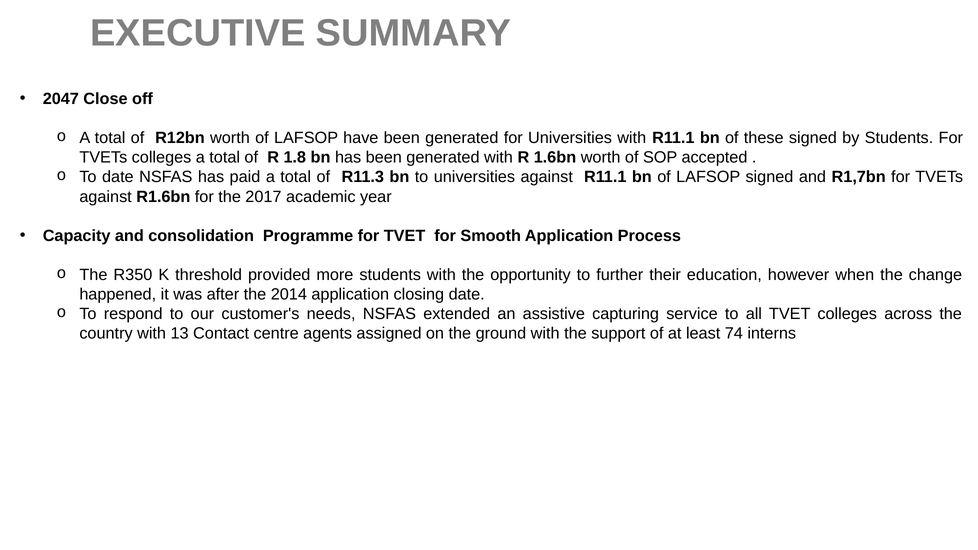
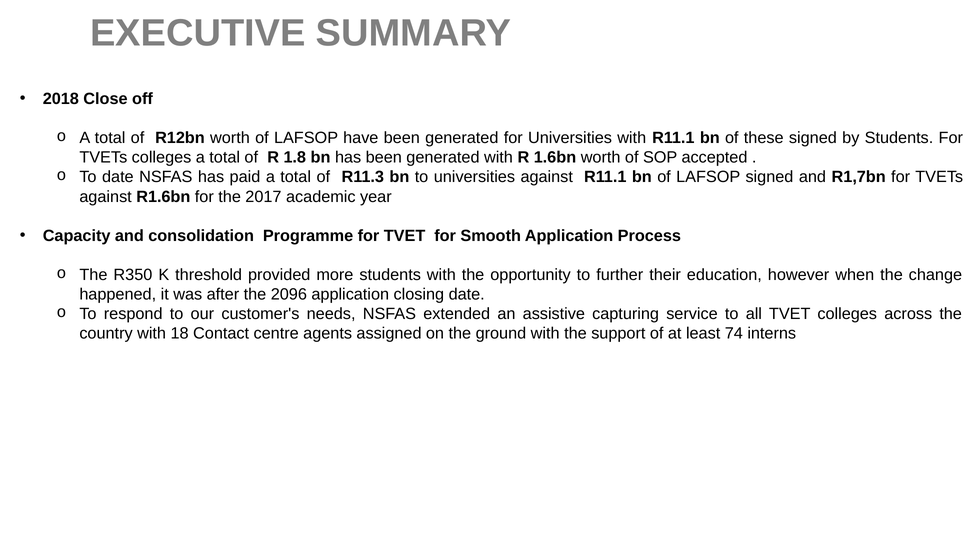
2047: 2047 -> 2018
2014: 2014 -> 2096
13: 13 -> 18
